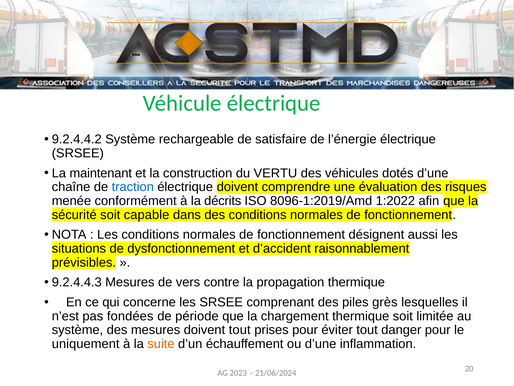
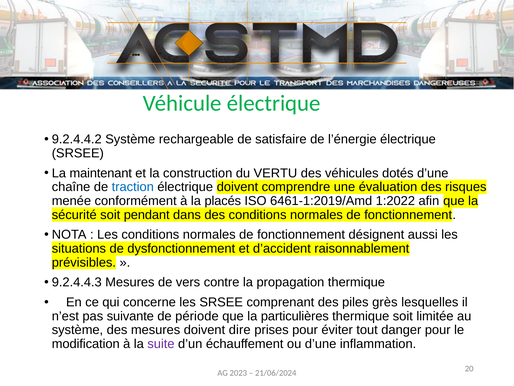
décrits: décrits -> placés
8096-1:2019/Amd: 8096-1:2019/Amd -> 6461-1:2019/Amd
capable: capable -> pendant
fondées: fondées -> suivante
chargement: chargement -> particulières
doivent tout: tout -> dire
uniquement: uniquement -> modification
suite colour: orange -> purple
